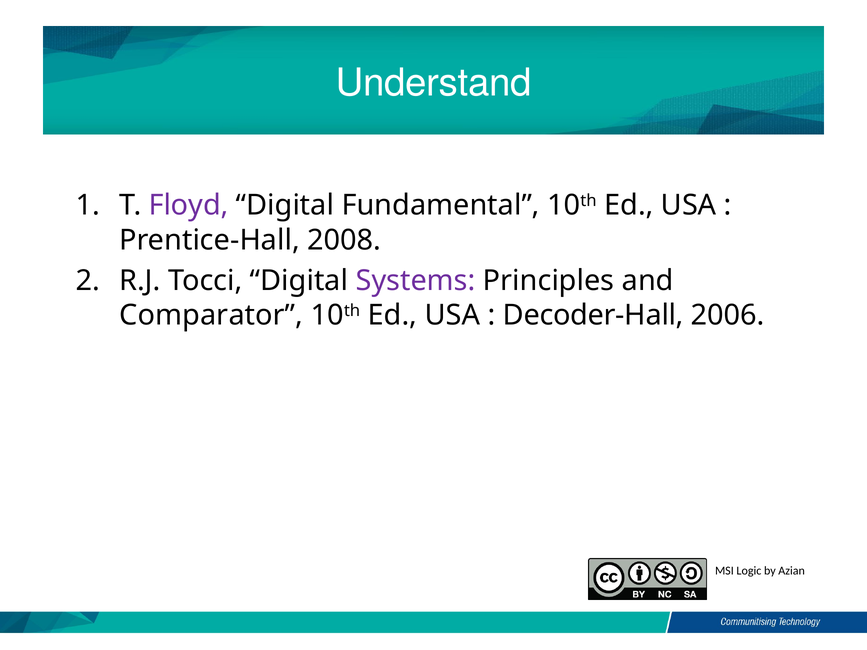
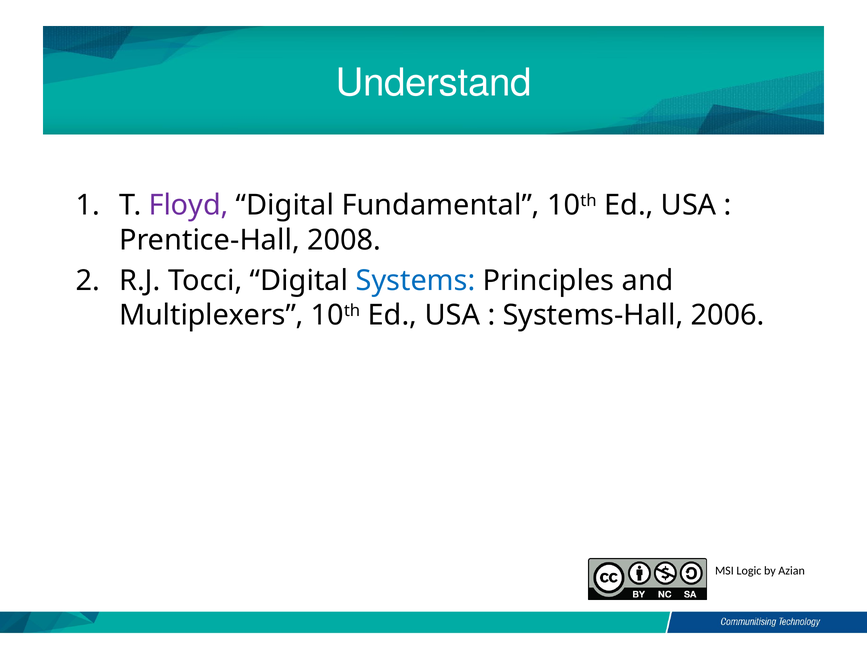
Systems colour: purple -> blue
Comparator: Comparator -> Multiplexers
Decoder-Hall: Decoder-Hall -> Systems-Hall
